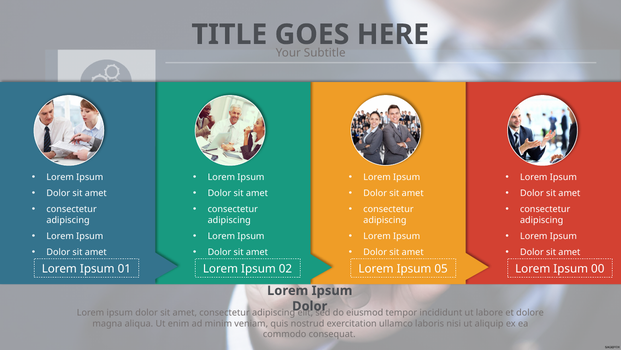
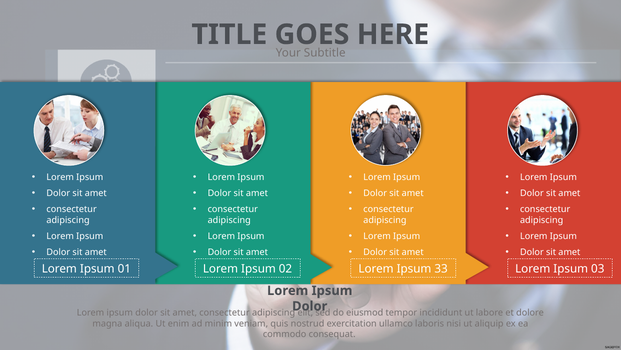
05: 05 -> 33
00: 00 -> 03
